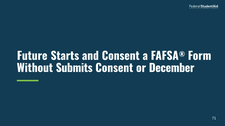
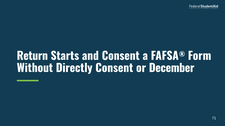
Future: Future -> Return
Submits: Submits -> Directly
